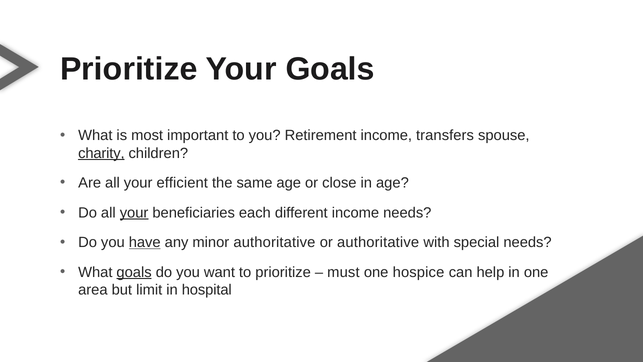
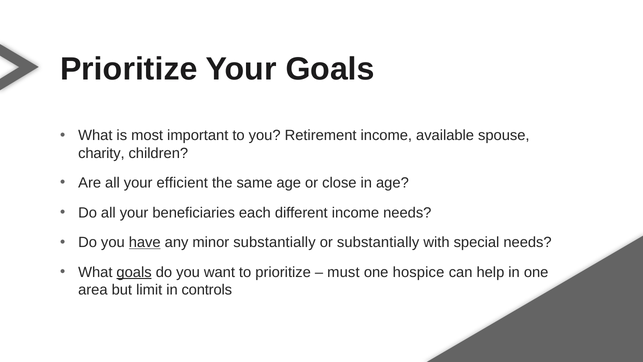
transfers: transfers -> available
charity underline: present -> none
your at (134, 212) underline: present -> none
minor authoritative: authoritative -> substantially
or authoritative: authoritative -> substantially
hospital: hospital -> controls
